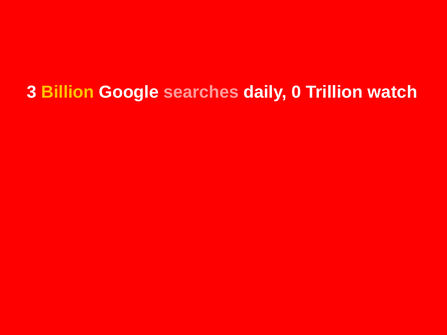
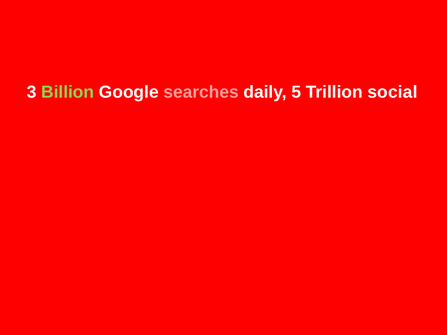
Billion colour: yellow -> light green
0: 0 -> 5
watch: watch -> social
